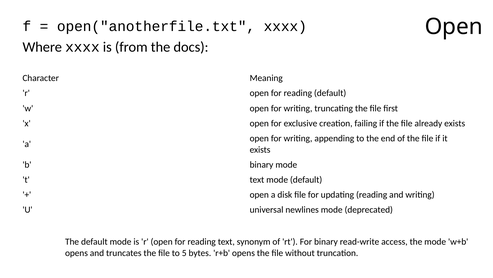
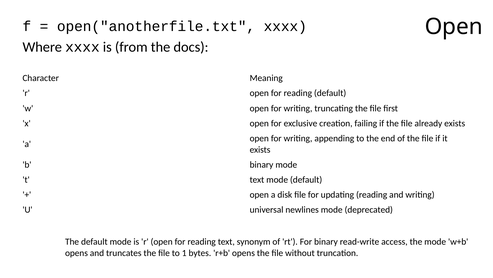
5: 5 -> 1
